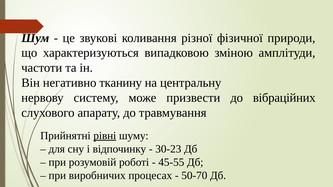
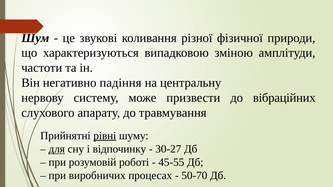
тканину: тканину -> падіння
для underline: none -> present
30-23: 30-23 -> 30-27
